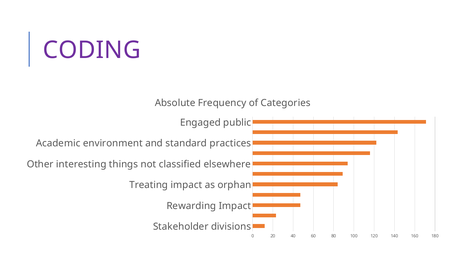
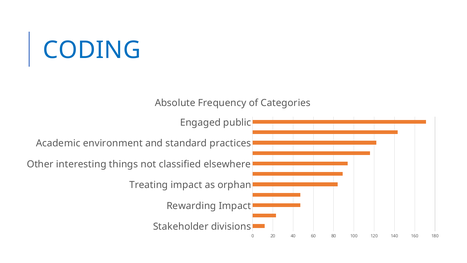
CODING colour: purple -> blue
